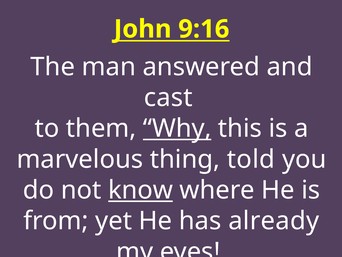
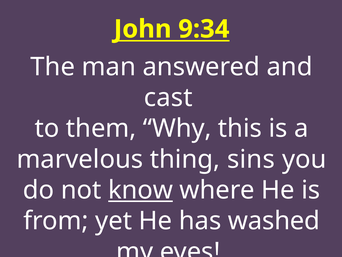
9:16: 9:16 -> 9:34
Why underline: present -> none
told: told -> sins
already: already -> washed
